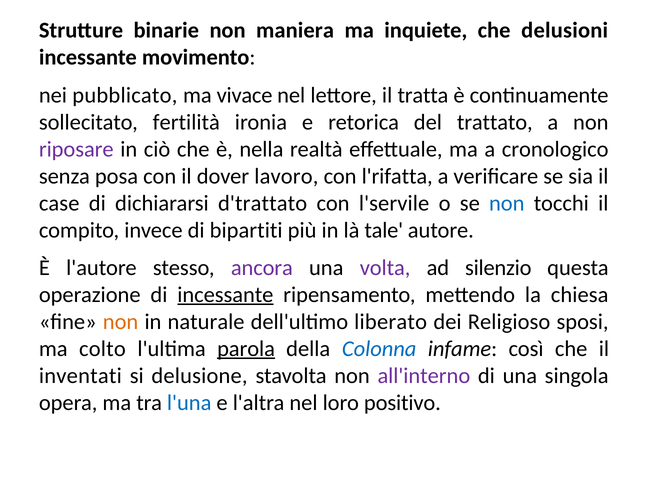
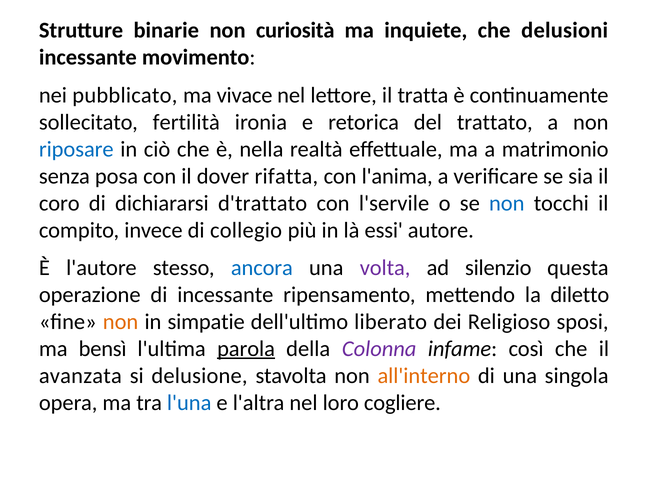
maniera: maniera -> curiosità
riposare colour: purple -> blue
cronologico: cronologico -> matrimonio
lavoro: lavoro -> rifatta
l'rifatta: l'rifatta -> l'anima
case: case -> coro
bipartiti: bipartiti -> collegio
tale: tale -> essi
ancora colour: purple -> blue
incessante at (225, 295) underline: present -> none
chiesa: chiesa -> diletto
naturale: naturale -> simpatie
colto: colto -> bensì
Colonna colour: blue -> purple
inventati: inventati -> avanzata
all'interno colour: purple -> orange
positivo: positivo -> cogliere
